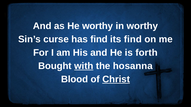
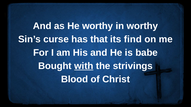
has find: find -> that
forth: forth -> babe
hosanna: hosanna -> strivings
Christ underline: present -> none
